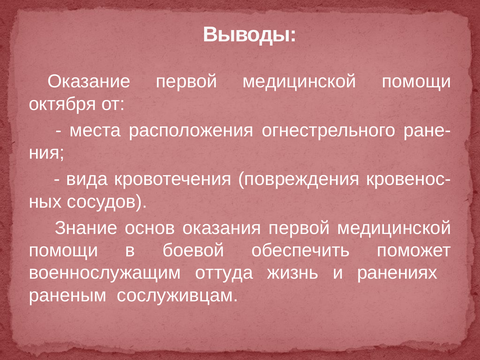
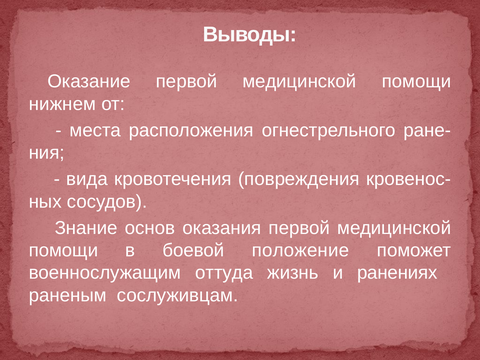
октября: октября -> нижнем
обеспечить: обеспечить -> положение
